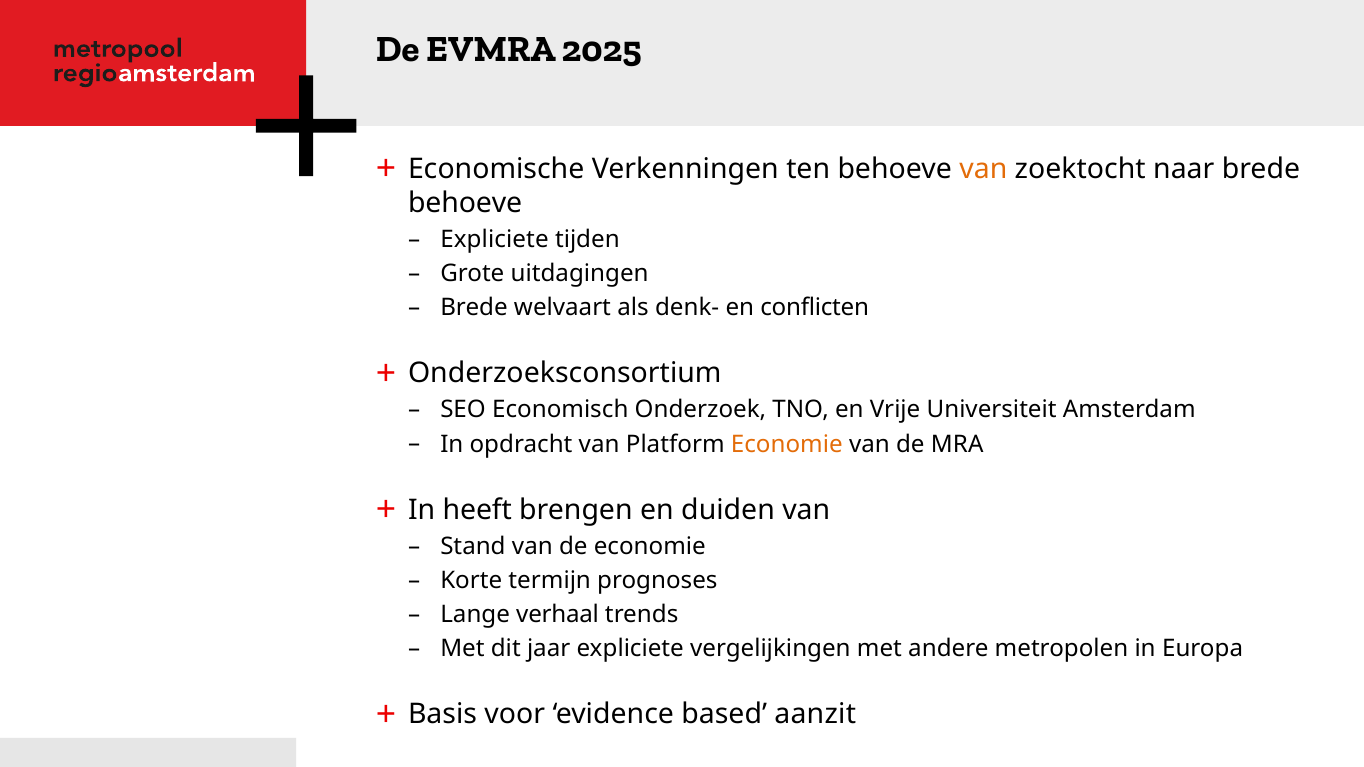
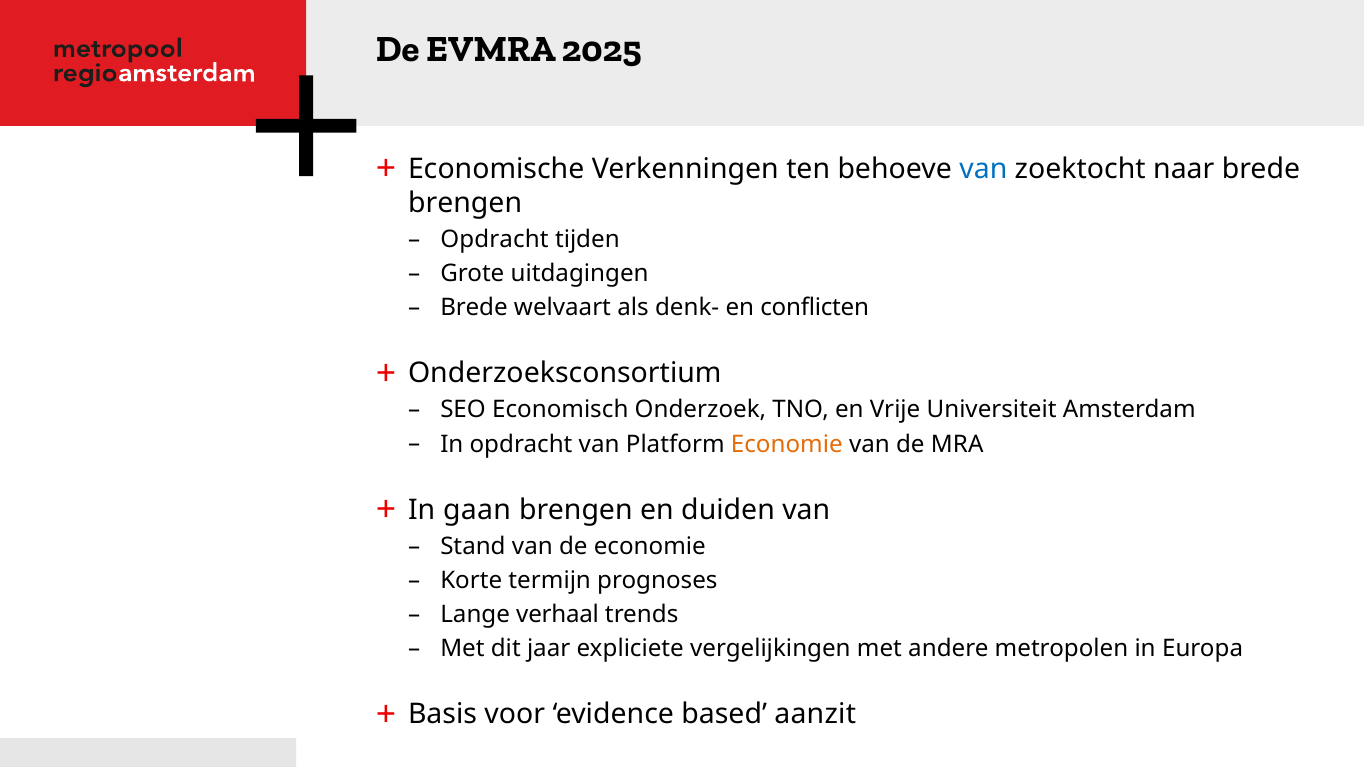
van at (983, 169) colour: orange -> blue
behoeve at (465, 203): behoeve -> brengen
Expliciete at (494, 240): Expliciete -> Opdracht
heeft: heeft -> gaan
